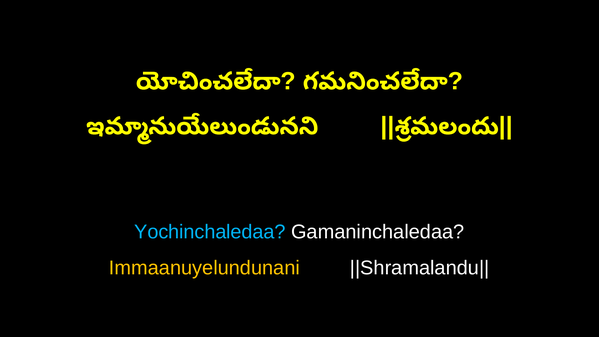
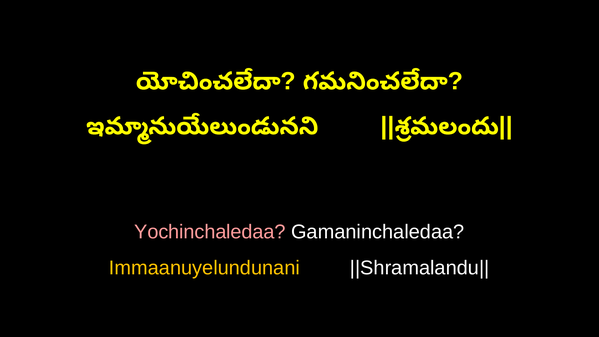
Yochinchaledaa colour: light blue -> pink
